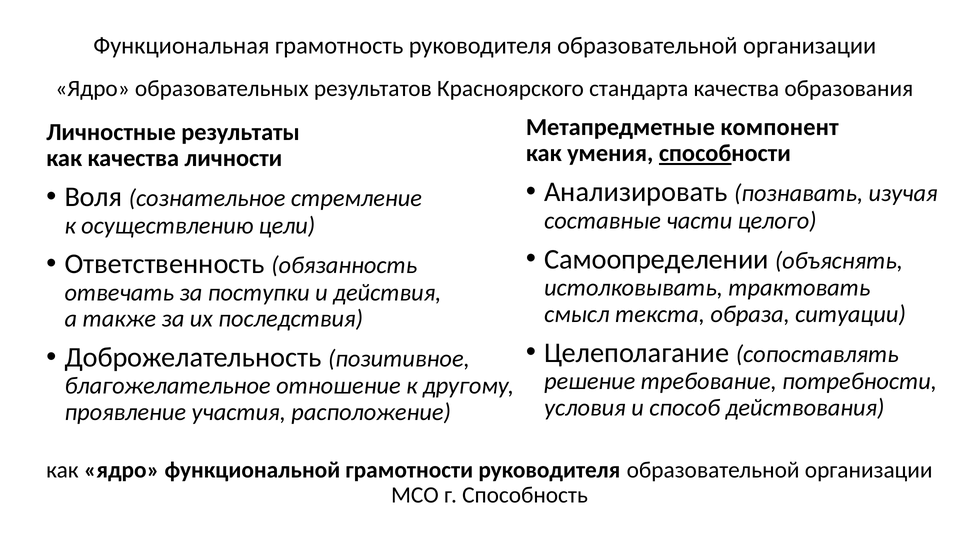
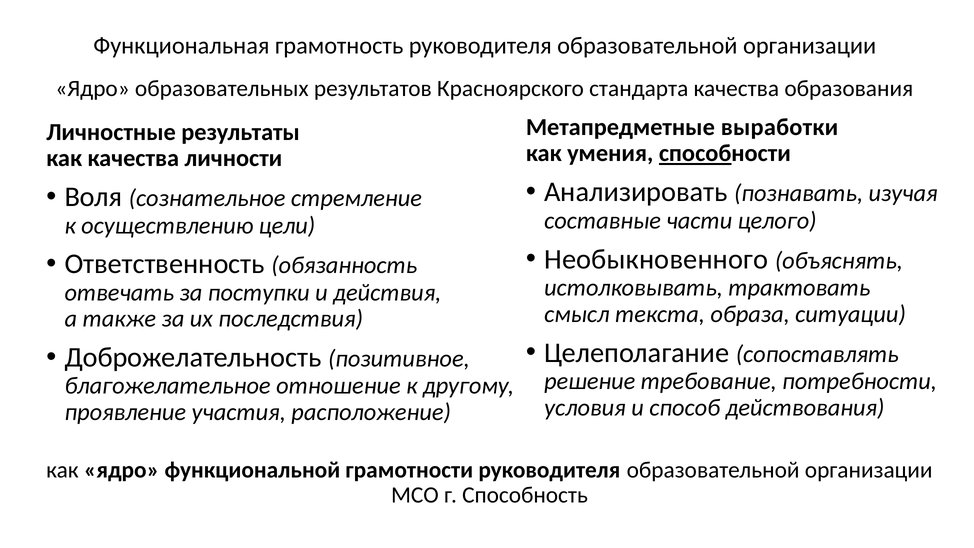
компонент: компонент -> выработки
Самоопределении: Самоопределении -> Необыкновенного
